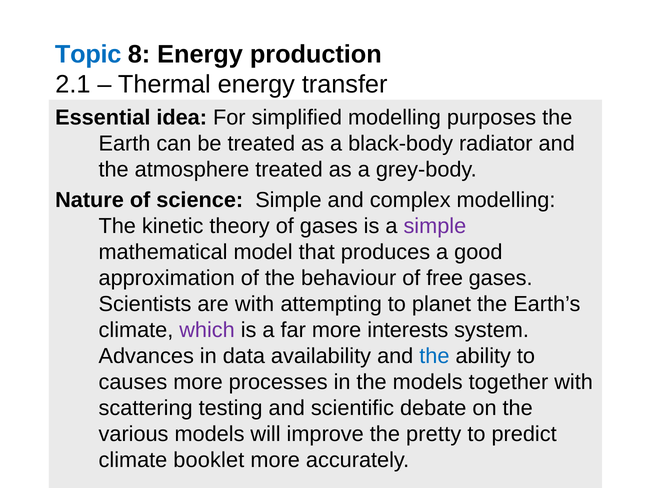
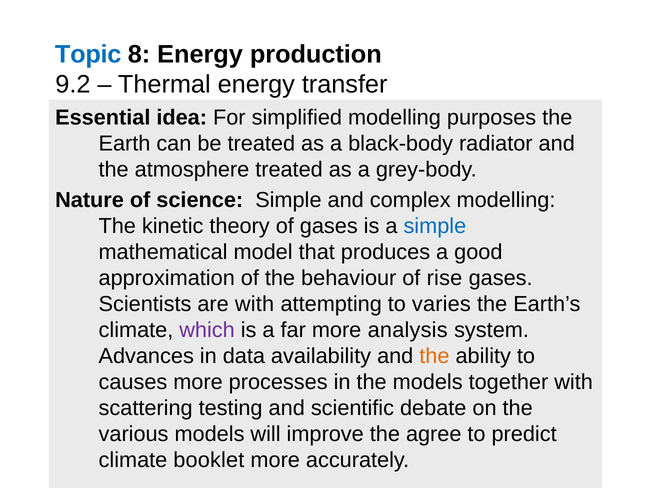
2.1: 2.1 -> 9.2
simple at (435, 226) colour: purple -> blue
free: free -> rise
planet: planet -> varies
interests: interests -> analysis
the at (434, 356) colour: blue -> orange
pretty: pretty -> agree
